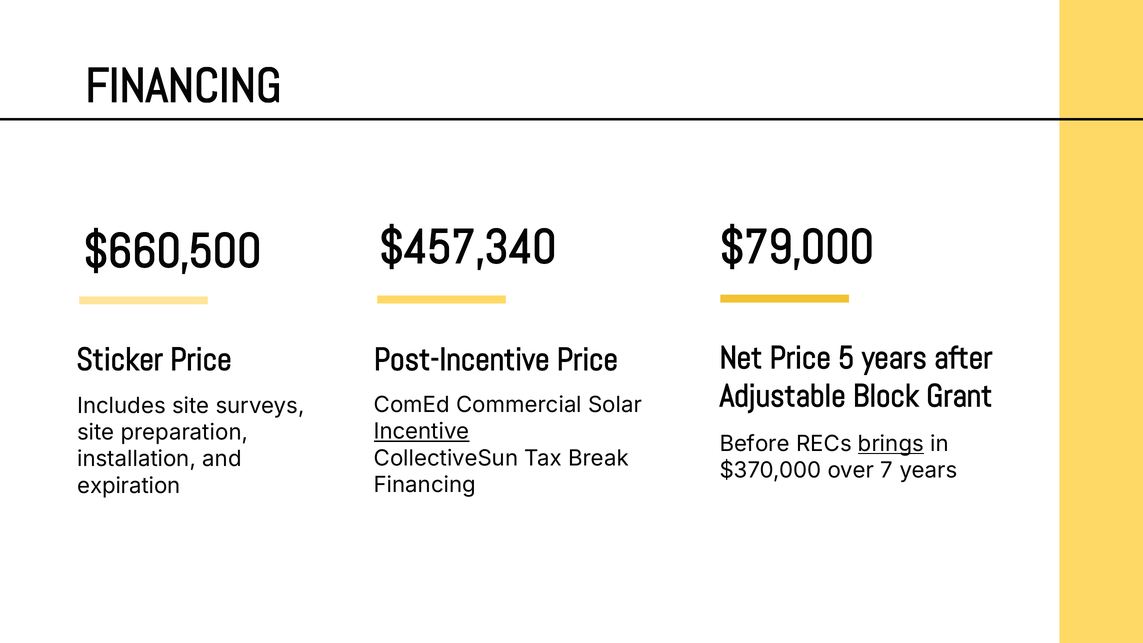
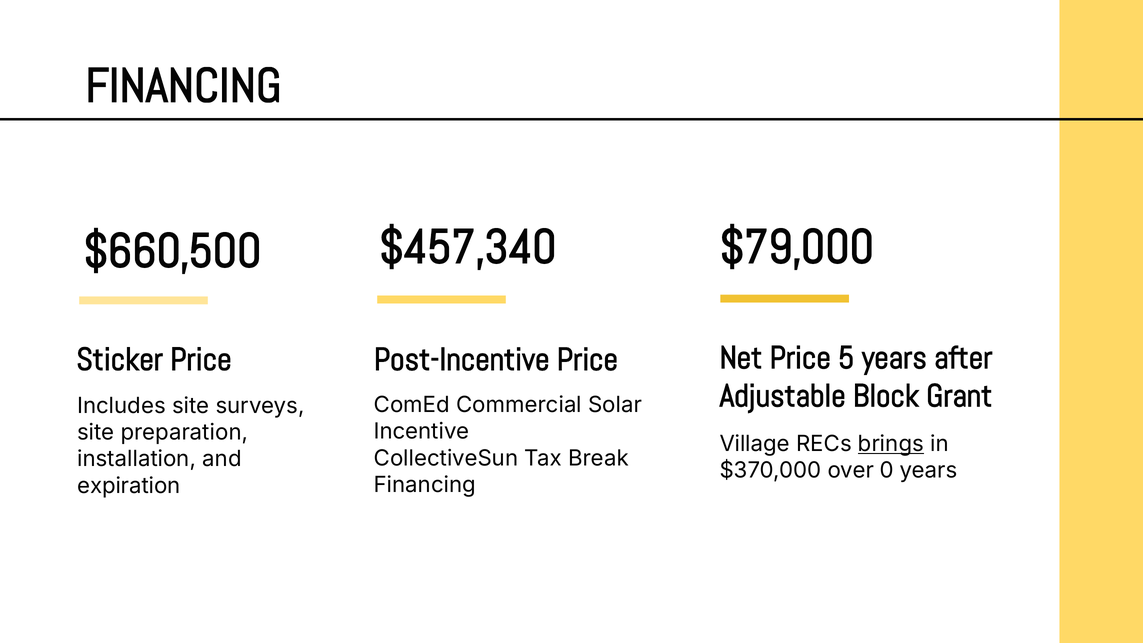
Incentive underline: present -> none
Before: Before -> Village
7: 7 -> 0
